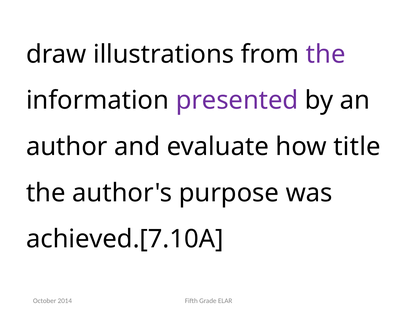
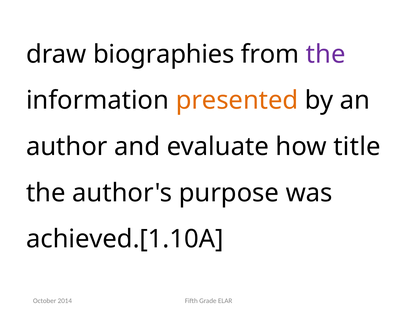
illustrations: illustrations -> biographies
presented colour: purple -> orange
achieved.[7.10A: achieved.[7.10A -> achieved.[1.10A
